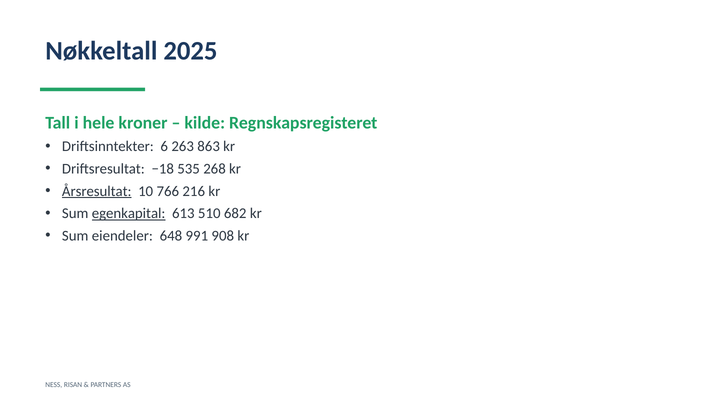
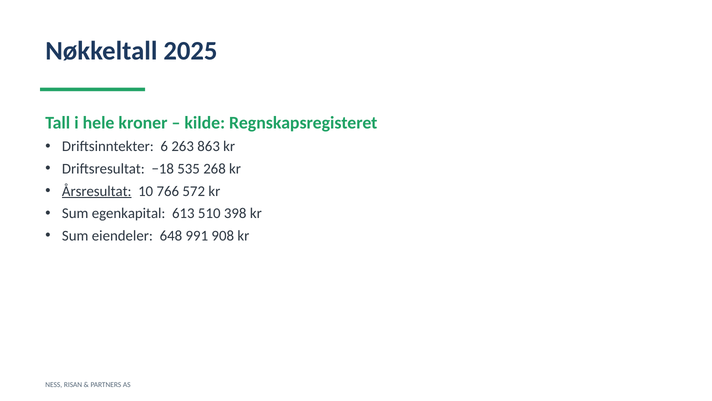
216: 216 -> 572
egenkapital underline: present -> none
682: 682 -> 398
